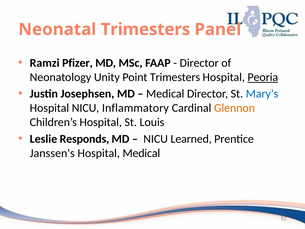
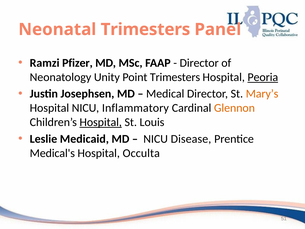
Mary’s colour: blue -> orange
Hospital at (101, 122) underline: none -> present
Responds: Responds -> Medicaid
Learned: Learned -> Disease
Janssen's: Janssen's -> Medical's
Hospital Medical: Medical -> Occulta
